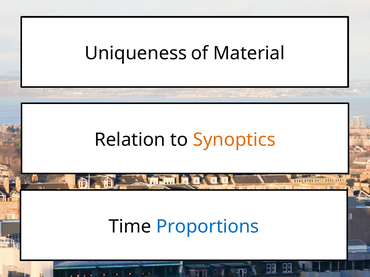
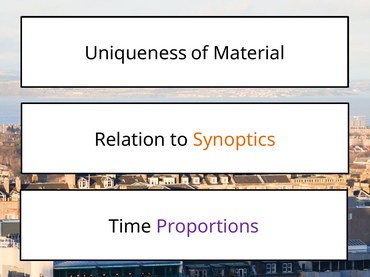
Proportions colour: blue -> purple
